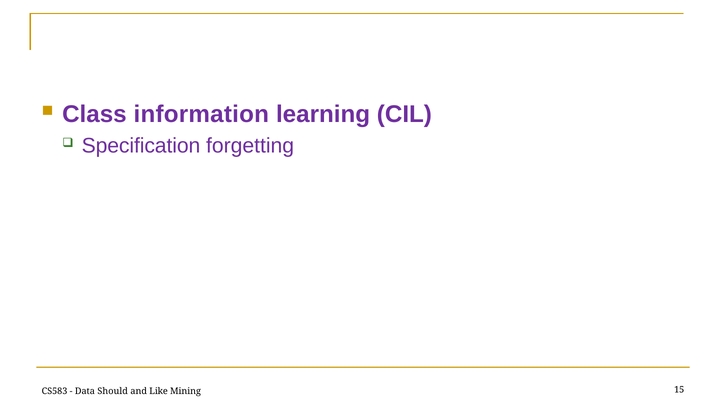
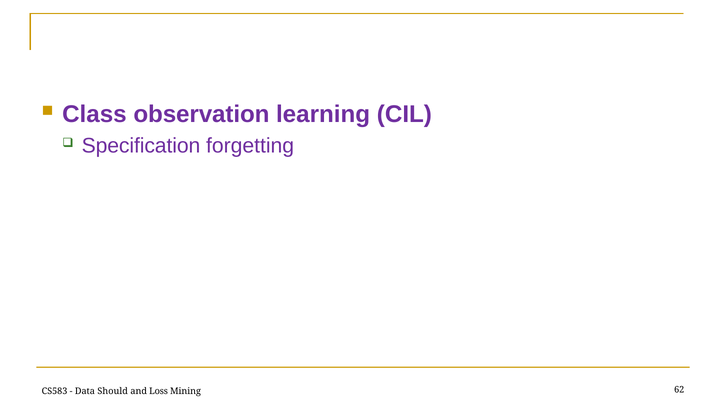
information: information -> observation
Like: Like -> Loss
15: 15 -> 62
